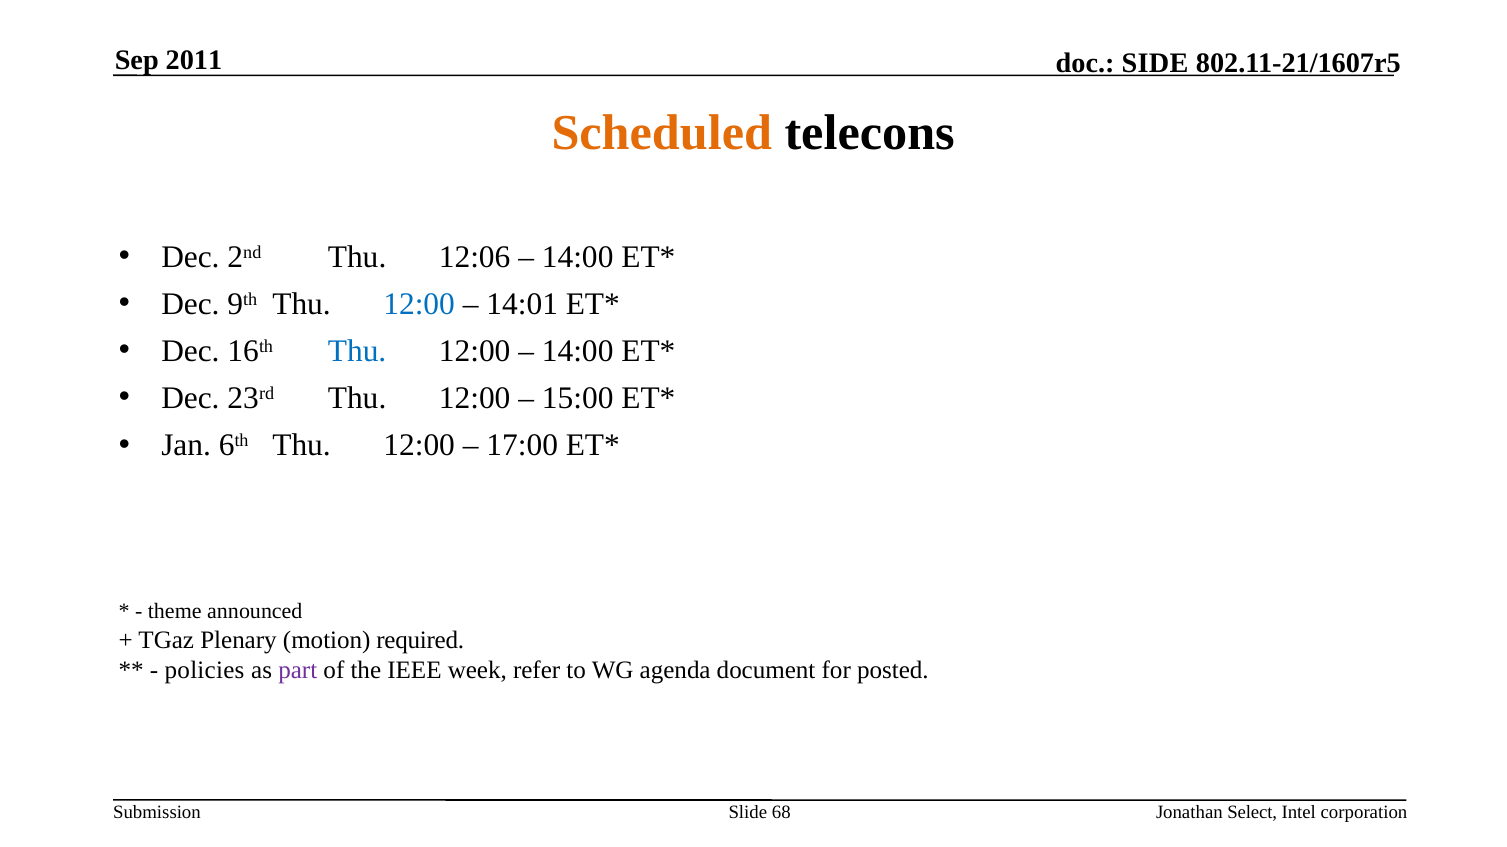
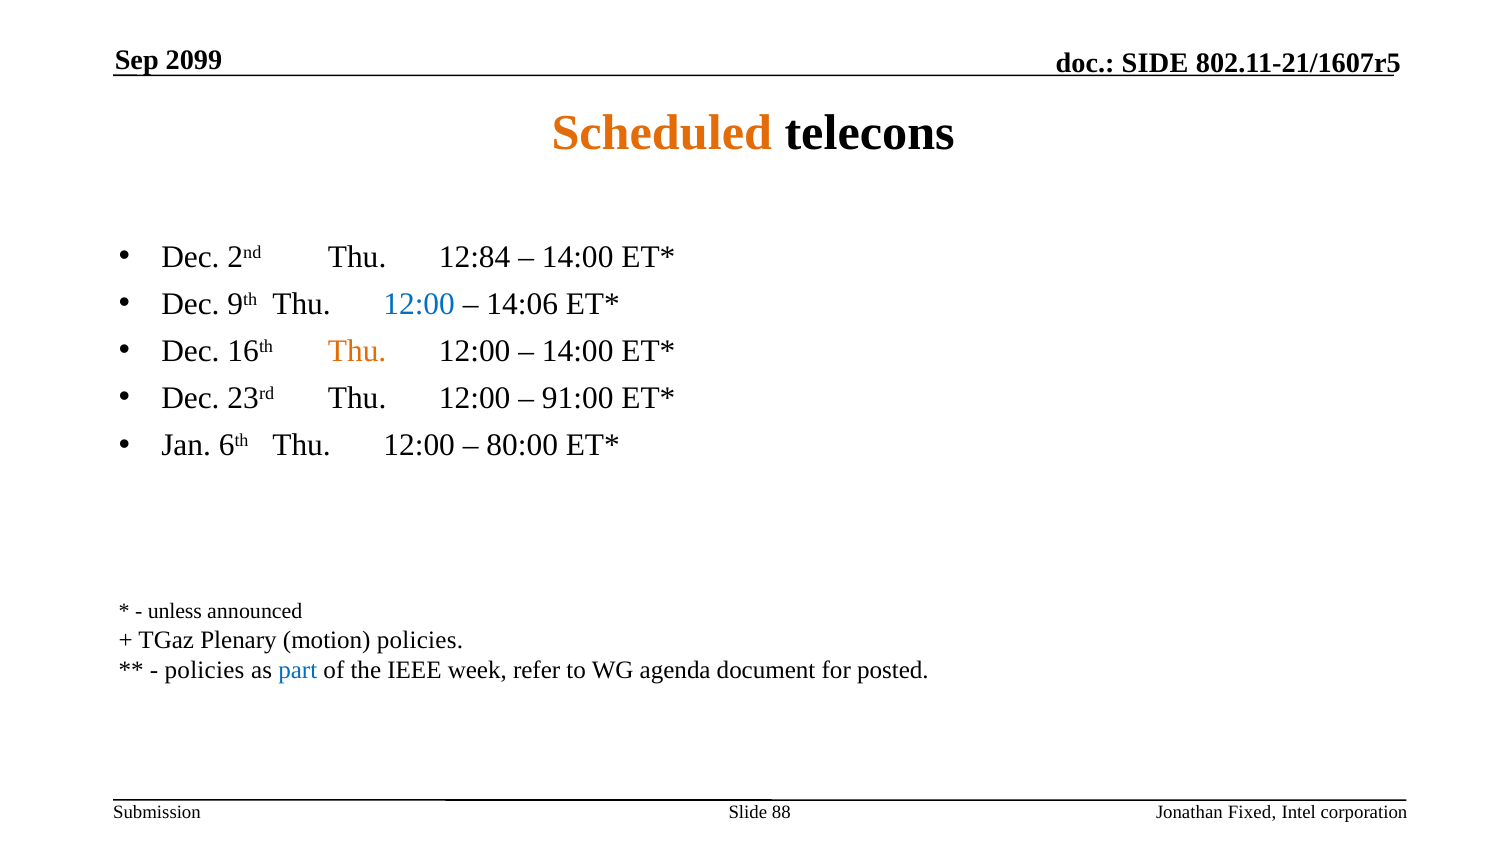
2011: 2011 -> 2099
12:06: 12:06 -> 12:84
14:01: 14:01 -> 14:06
Thu at (357, 352) colour: blue -> orange
15:00: 15:00 -> 91:00
17:00: 17:00 -> 80:00
theme: theme -> unless
motion required: required -> policies
part colour: purple -> blue
68: 68 -> 88
Select: Select -> Fixed
